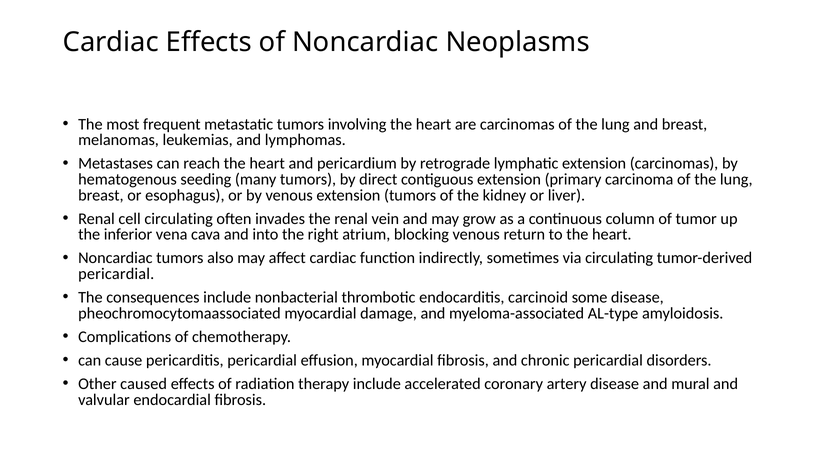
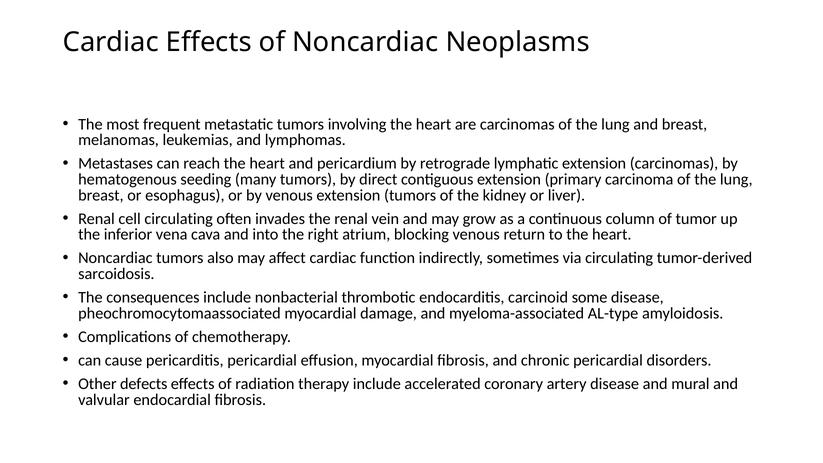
pericardial at (116, 274): pericardial -> sarcoidosis
caused: caused -> defects
